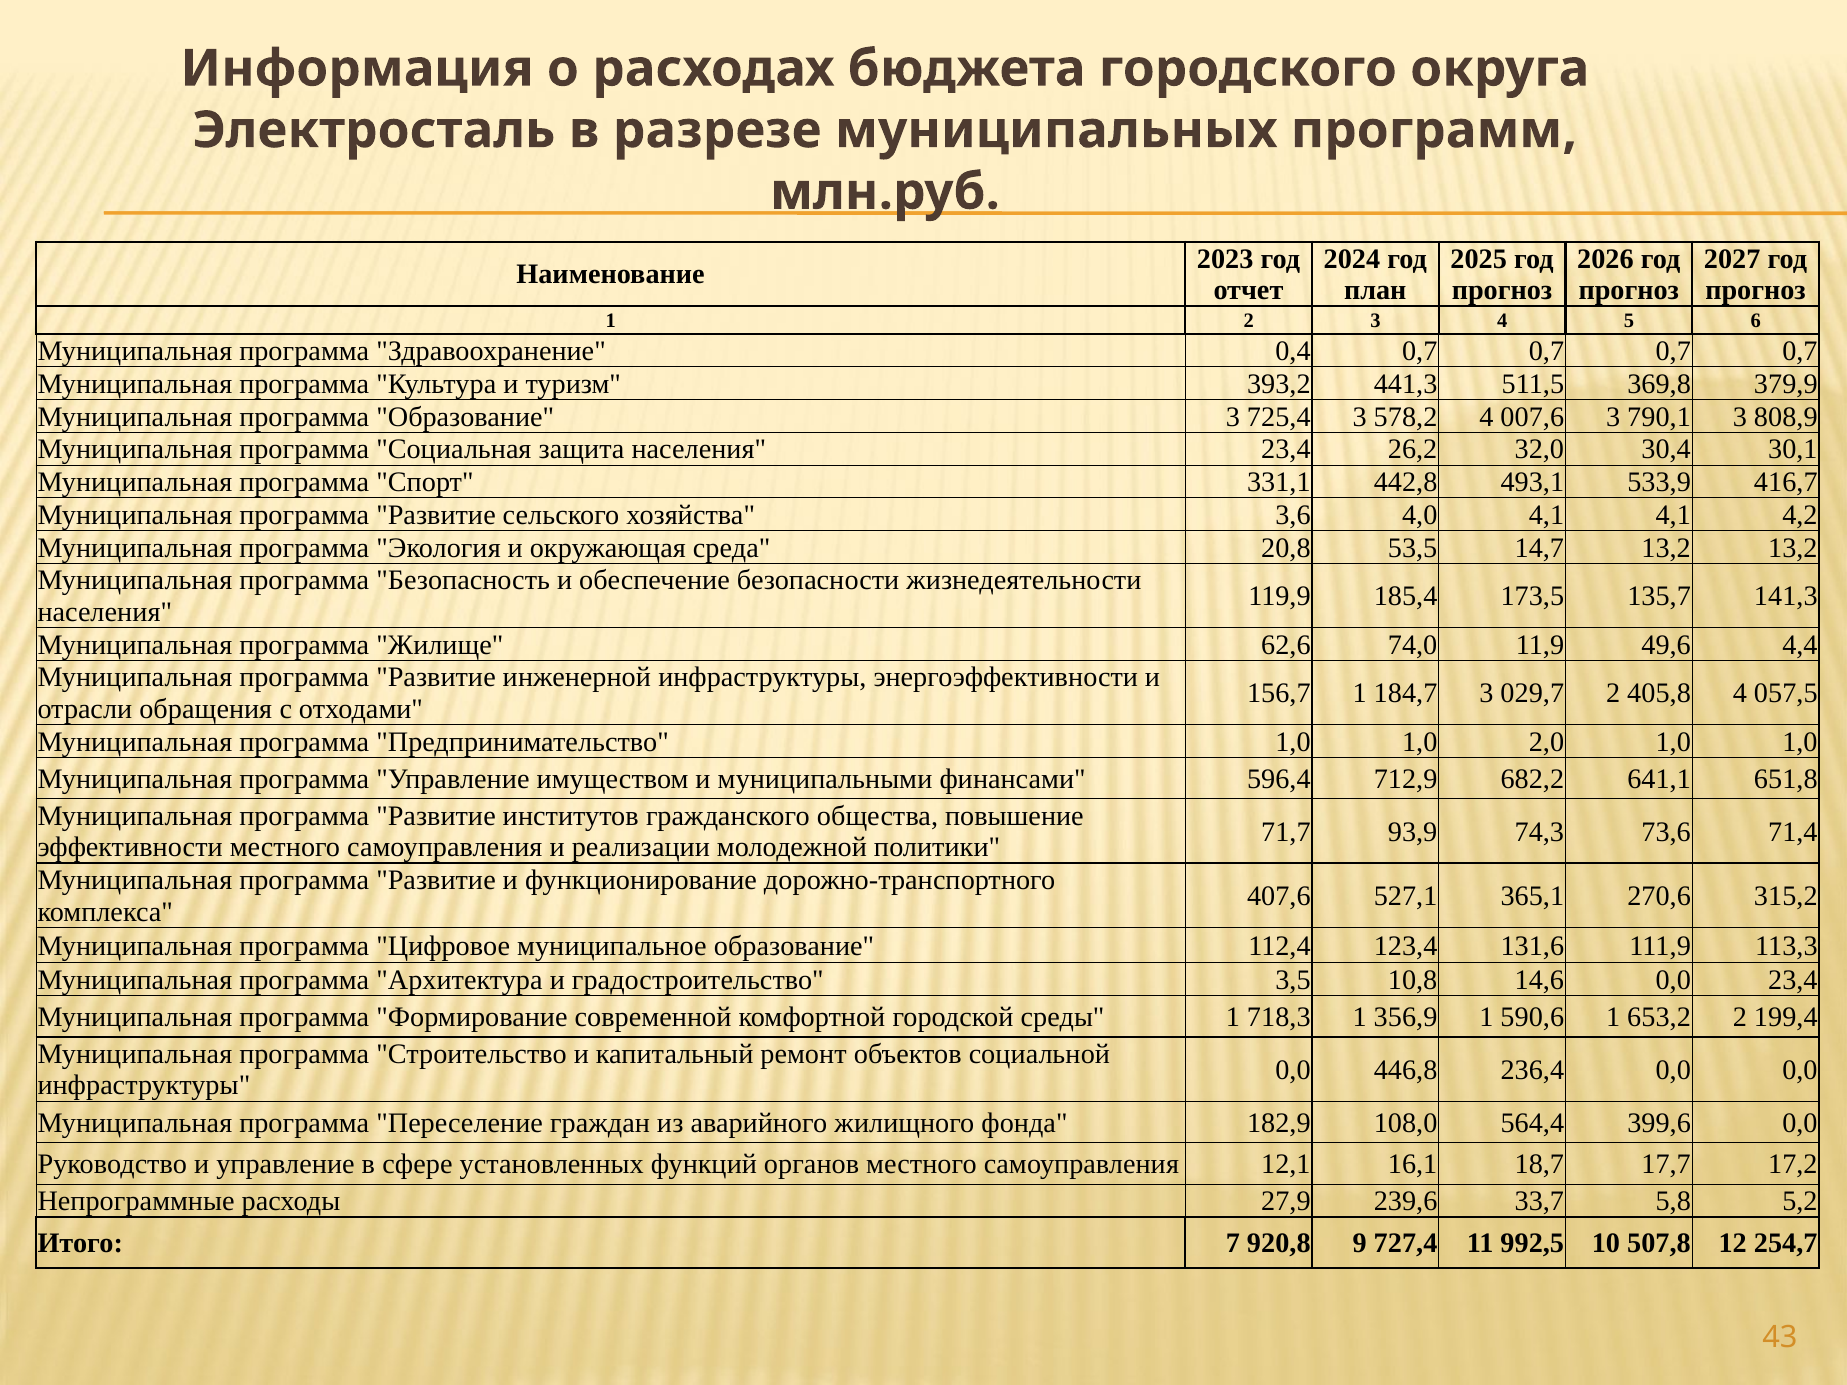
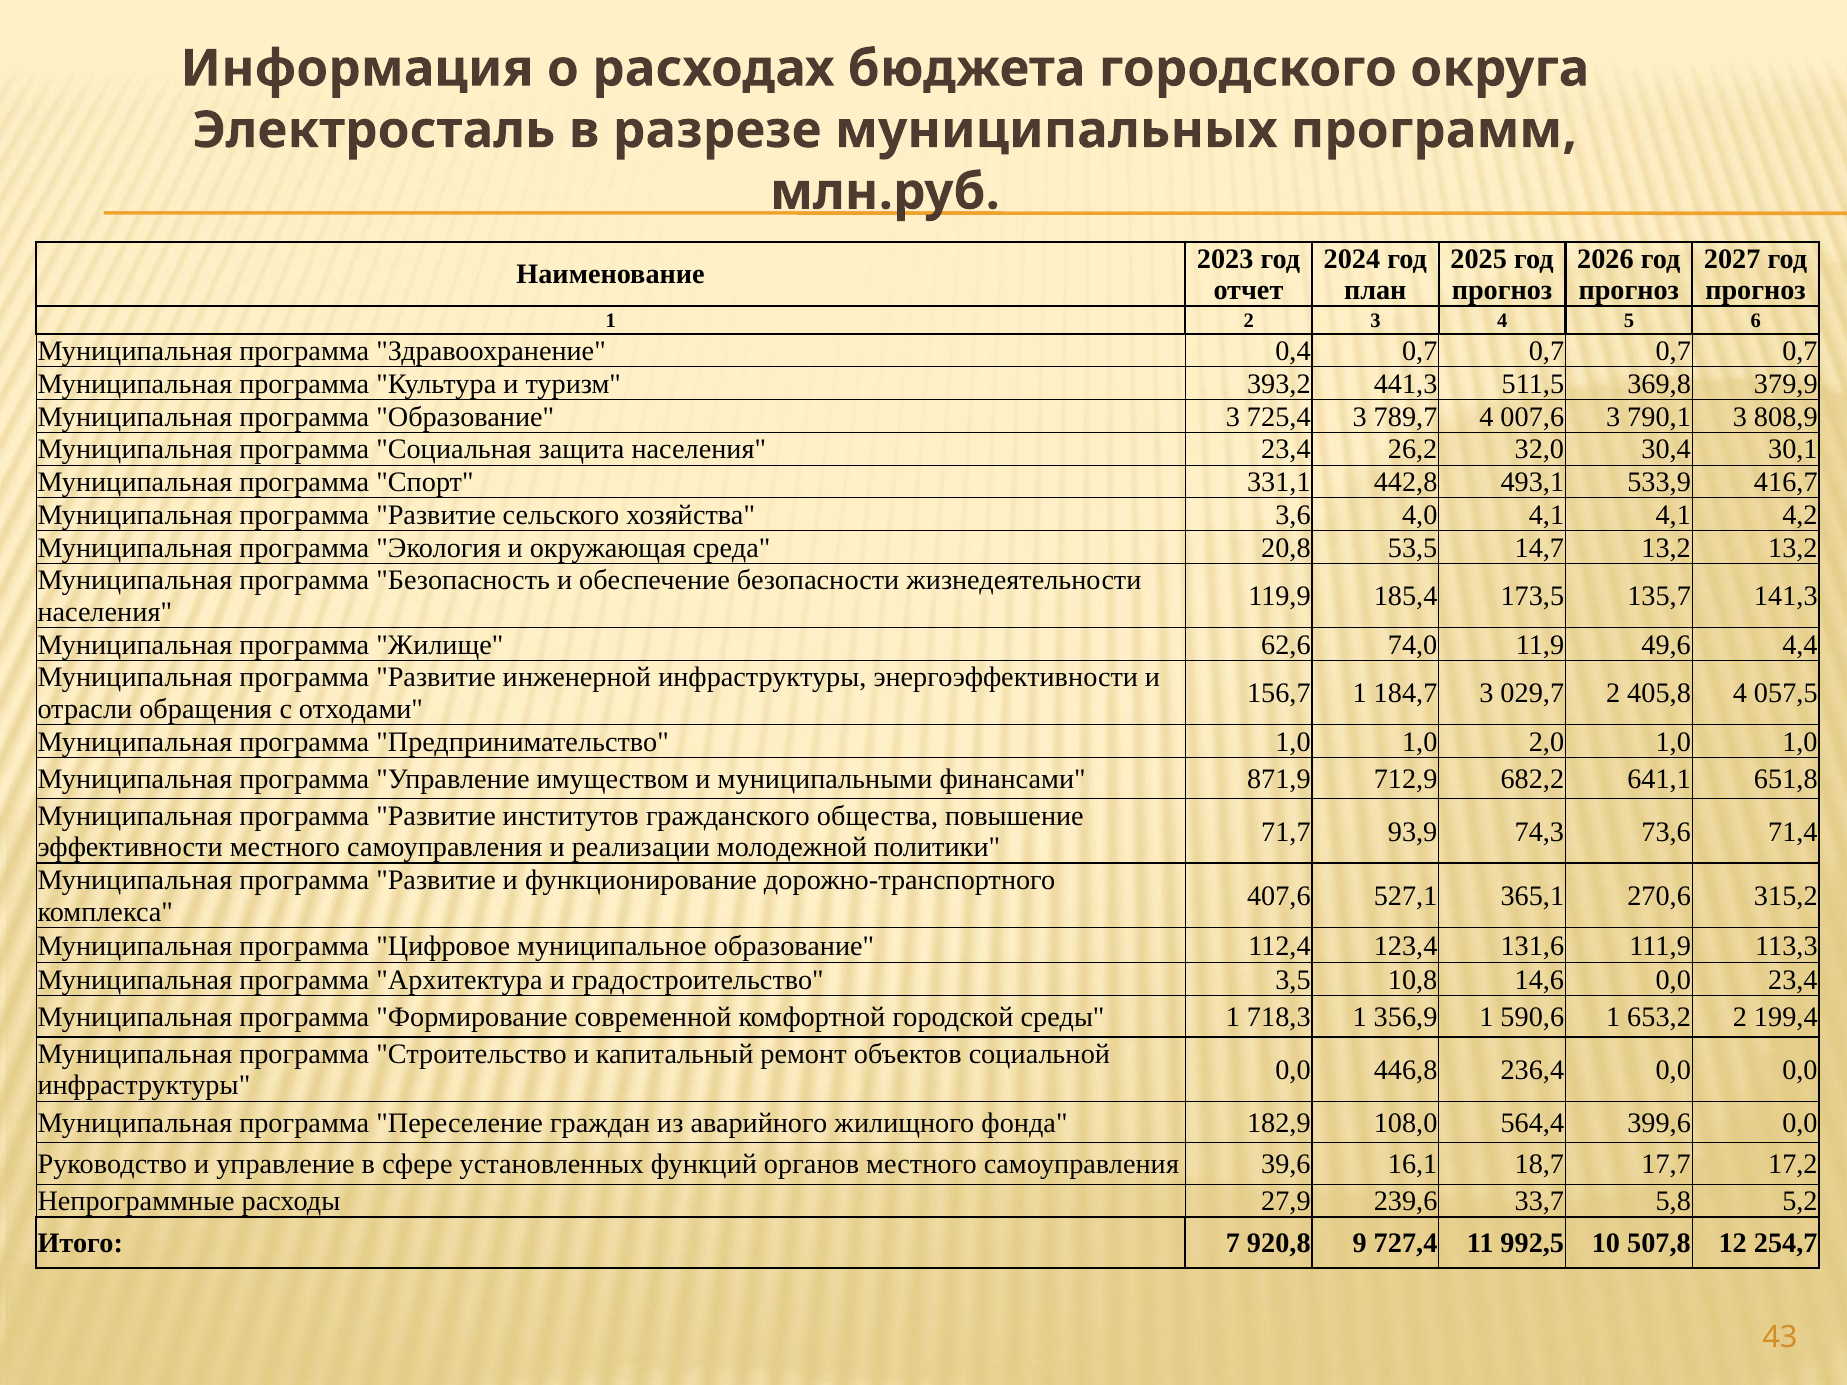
578,2: 578,2 -> 789,7
596,4: 596,4 -> 871,9
12,1: 12,1 -> 39,6
